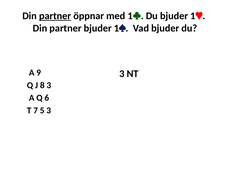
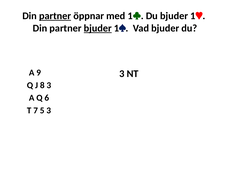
bjuder at (98, 28) underline: none -> present
